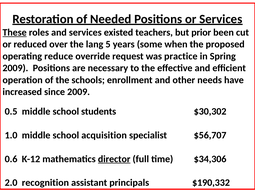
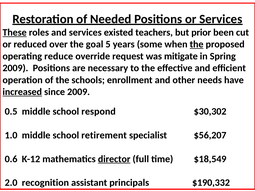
lang: lang -> goal
the at (197, 44) underline: none -> present
practice: practice -> mitigate
increased underline: none -> present
students: students -> respond
acquisition: acquisition -> retirement
$56,707: $56,707 -> $56,207
$34,306: $34,306 -> $18,549
